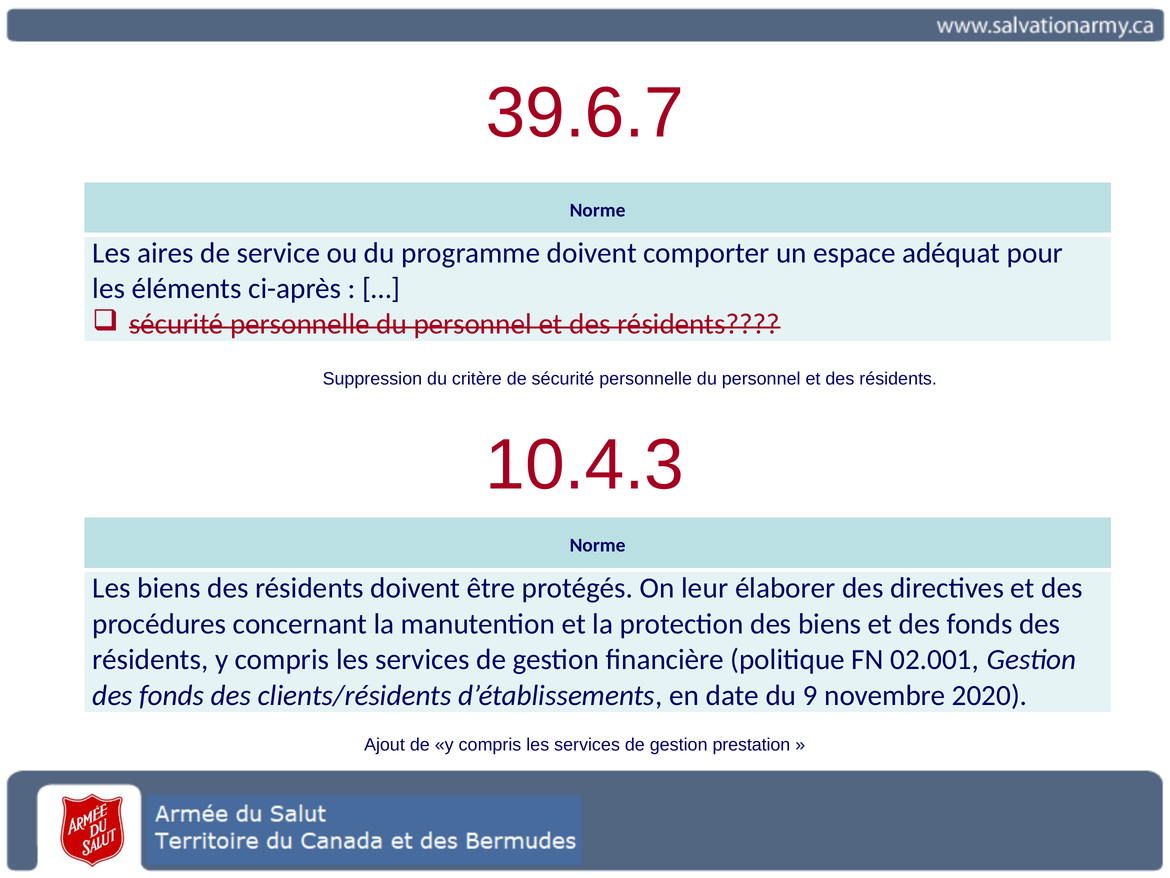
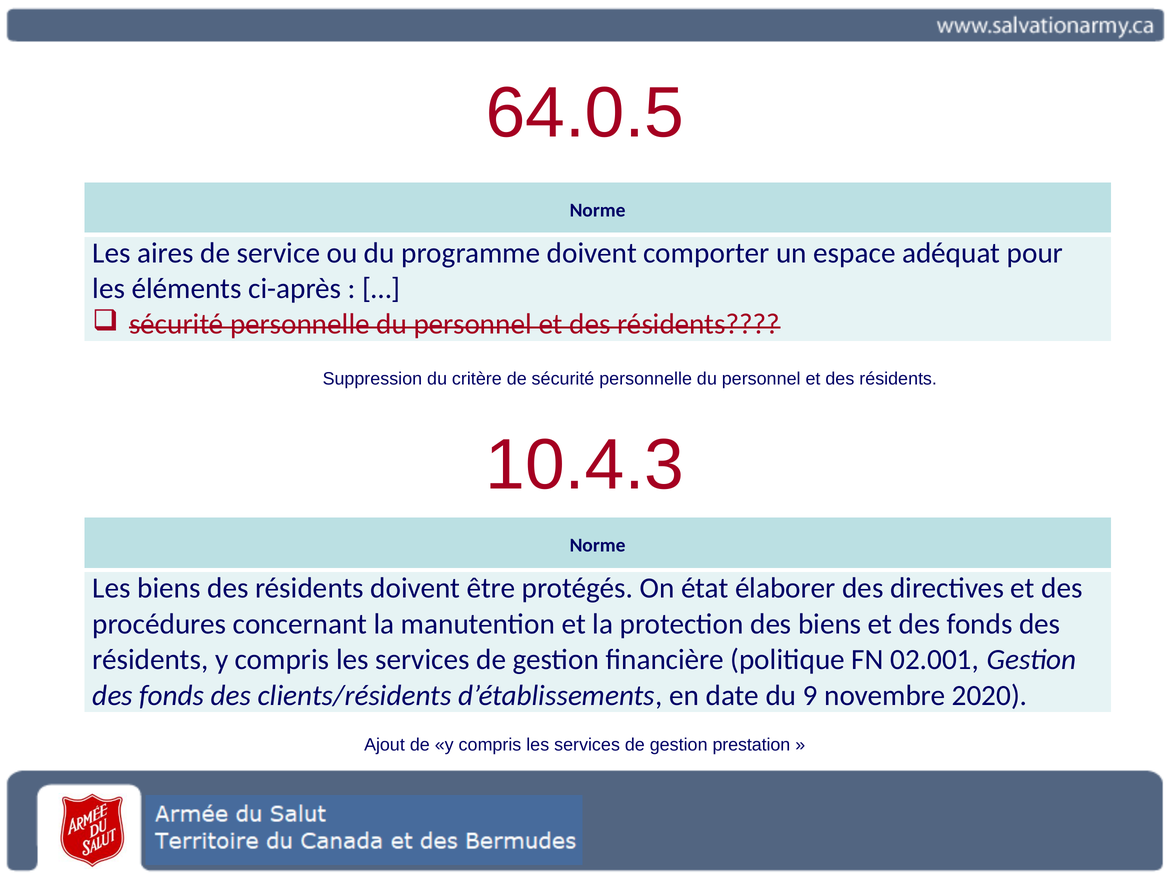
39.6.7: 39.6.7 -> 64.0.5
leur: leur -> état
